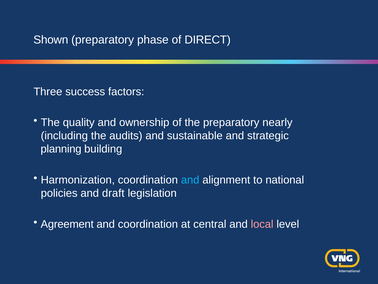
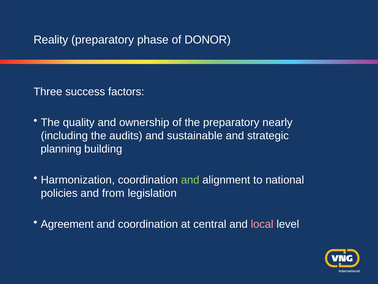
Shown: Shown -> Reality
DIRECT: DIRECT -> DONOR
and at (190, 180) colour: light blue -> light green
draft: draft -> from
